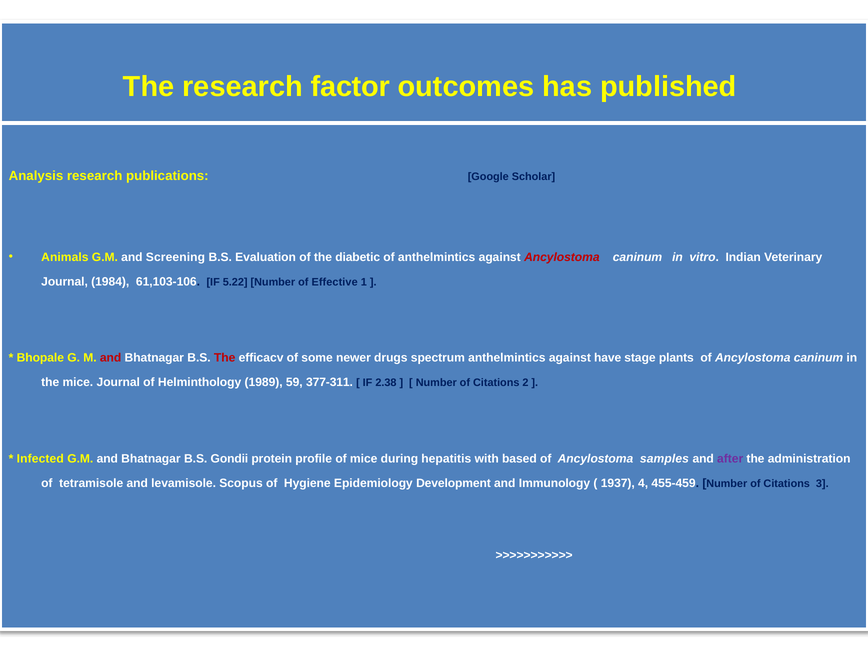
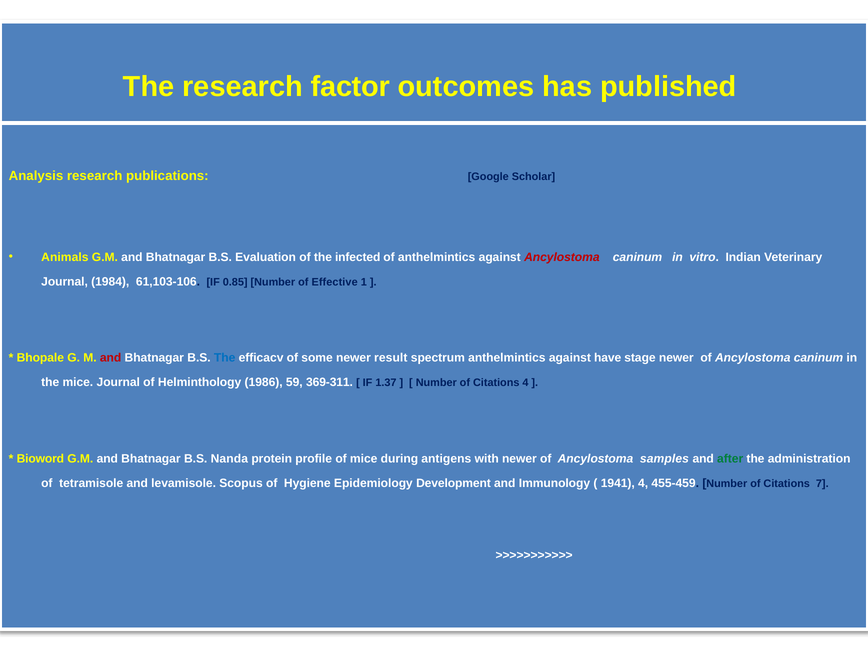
Screening at (175, 257): Screening -> Bhatnagar
diabetic: diabetic -> infected
5.22: 5.22 -> 0.85
The at (225, 358) colour: red -> blue
drugs: drugs -> result
stage plants: plants -> newer
1989: 1989 -> 1986
377-311: 377-311 -> 369-311
2.38: 2.38 -> 1.37
Citations 2: 2 -> 4
Infected: Infected -> Bioword
Gondii: Gondii -> Nanda
hepatitis: hepatitis -> antigens
with based: based -> newer
after colour: purple -> green
1937: 1937 -> 1941
3: 3 -> 7
